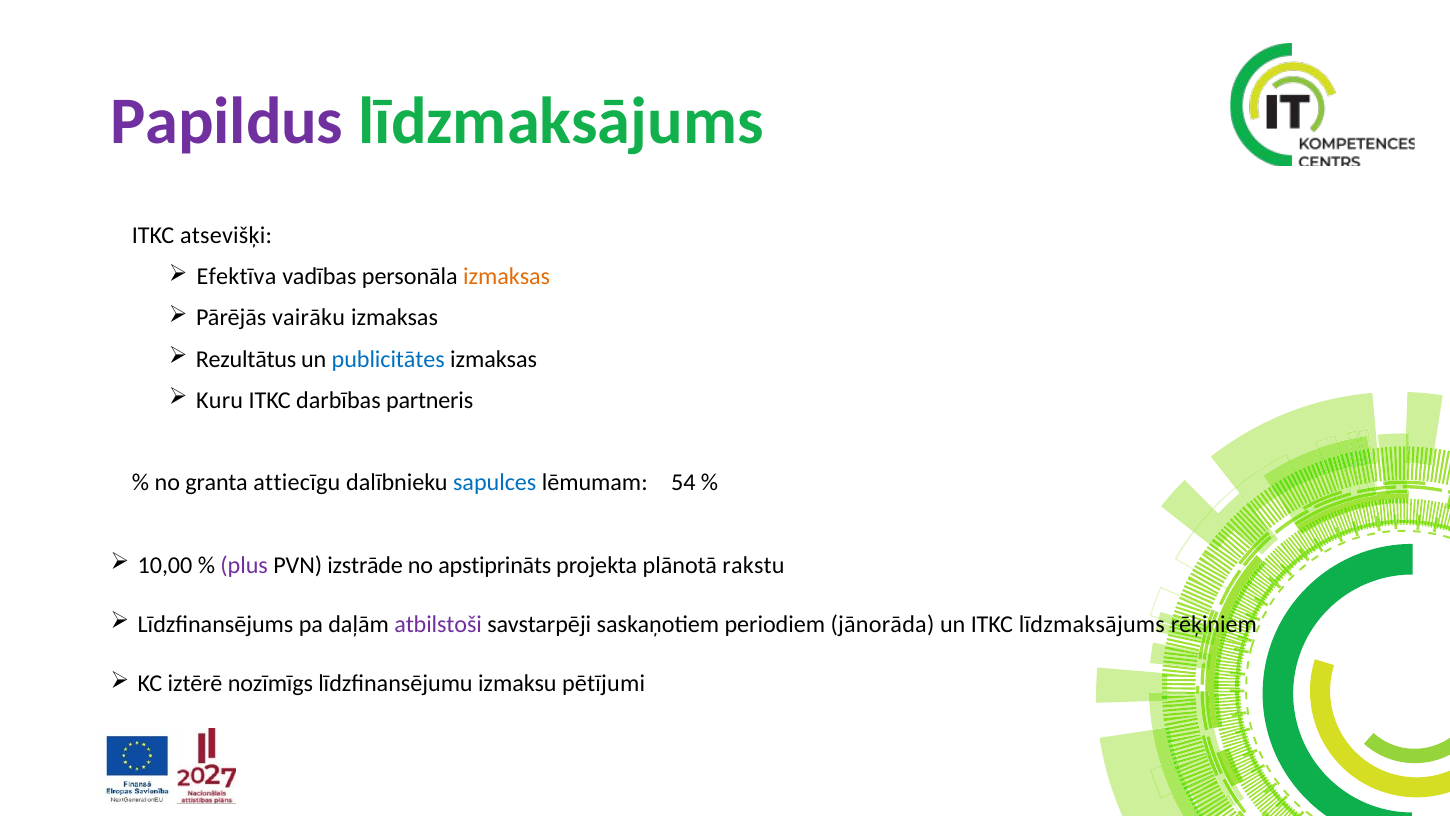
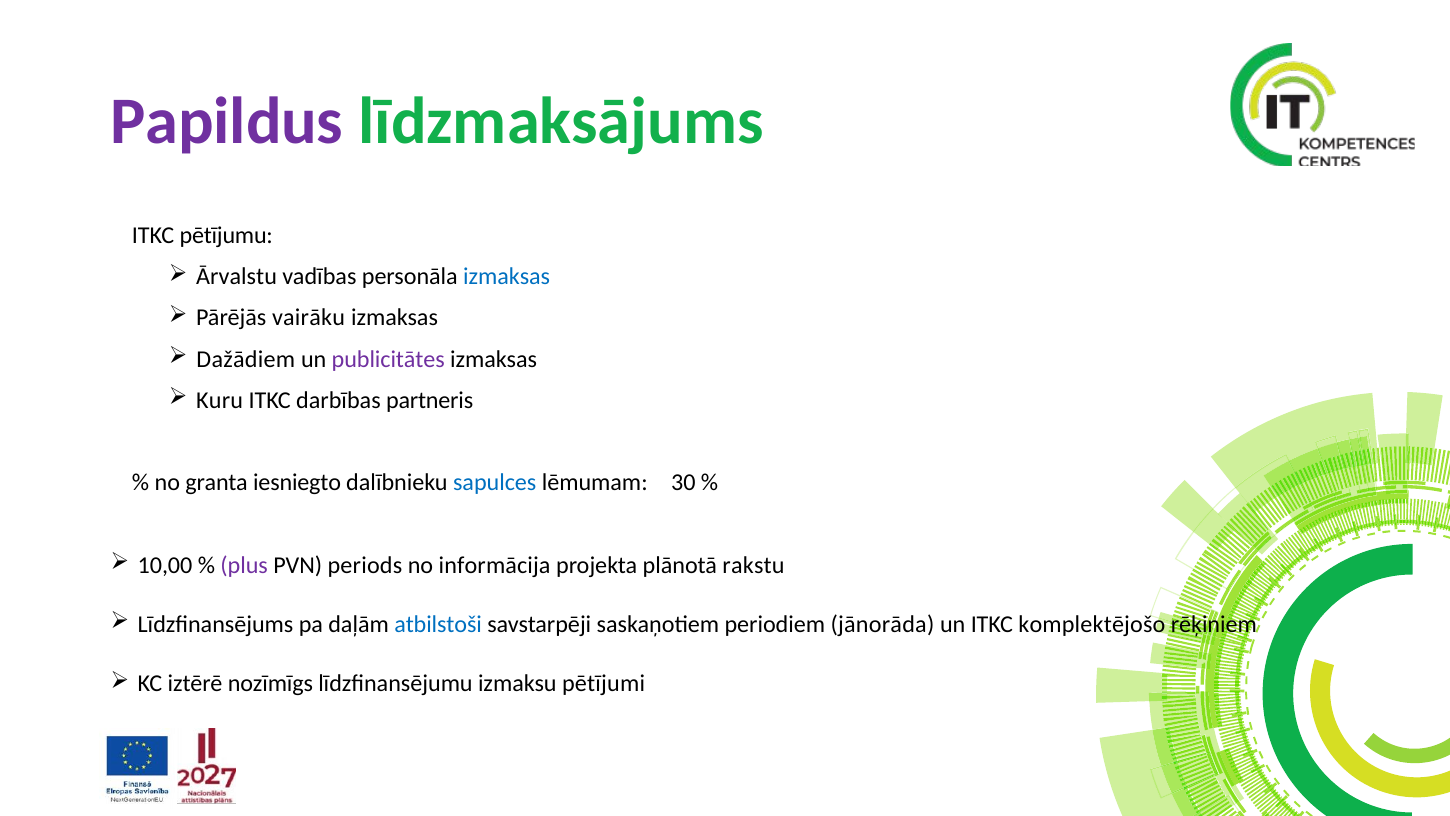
atsevišķi: atsevišķi -> pētījumu
Efektīva: Efektīva -> Ārvalstu
izmaksas at (507, 277) colour: orange -> blue
Rezultātus: Rezultātus -> Dažādiem
publicitātes colour: blue -> purple
attiecīgu: attiecīgu -> iesniegto
54: 54 -> 30
izstrāde: izstrāde -> periods
apstiprināts: apstiprināts -> informācija
atbilstoši colour: purple -> blue
ITKC līdzmaksājums: līdzmaksājums -> komplektējošo
